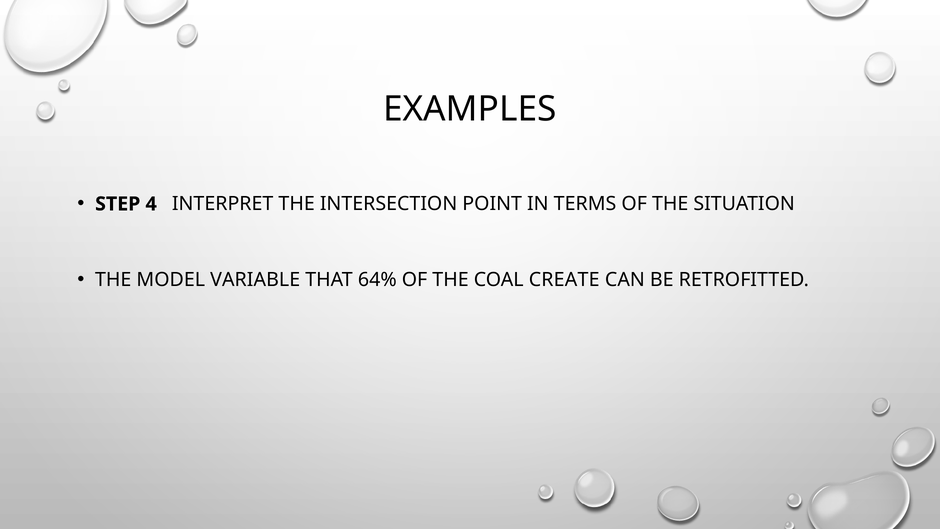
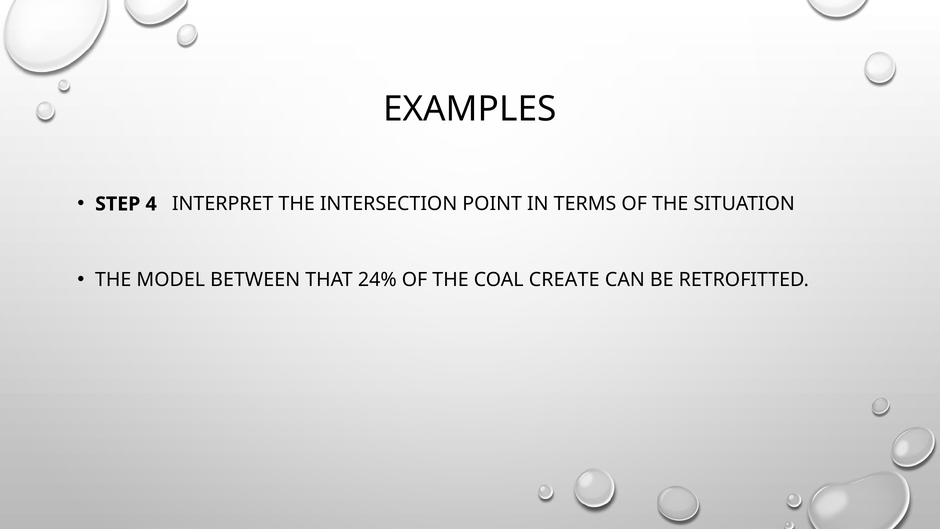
VARIABLE: VARIABLE -> BETWEEN
64%: 64% -> 24%
